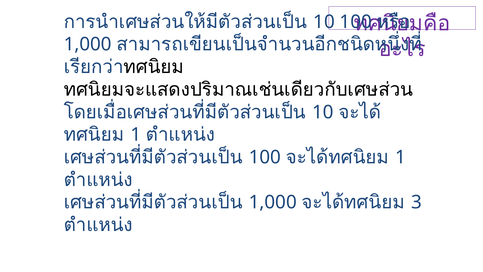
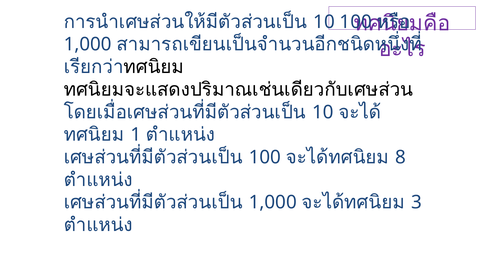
1 at (401, 157): 1 -> 8
